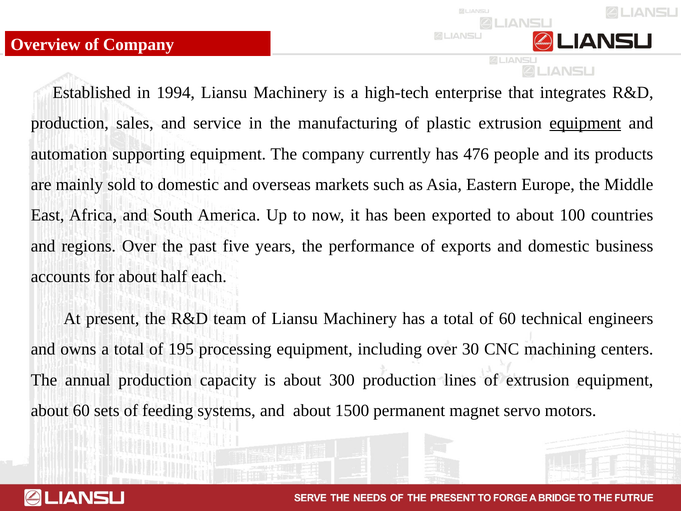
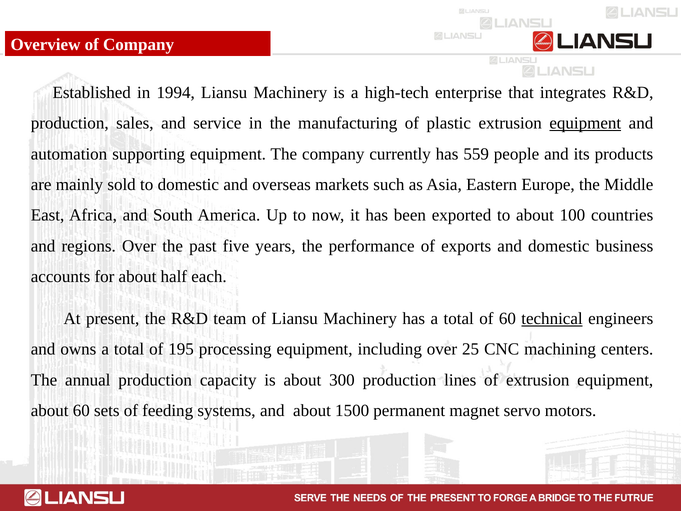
476: 476 -> 559
technical underline: none -> present
30: 30 -> 25
